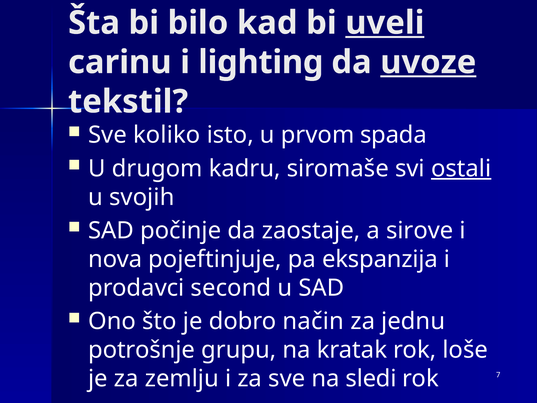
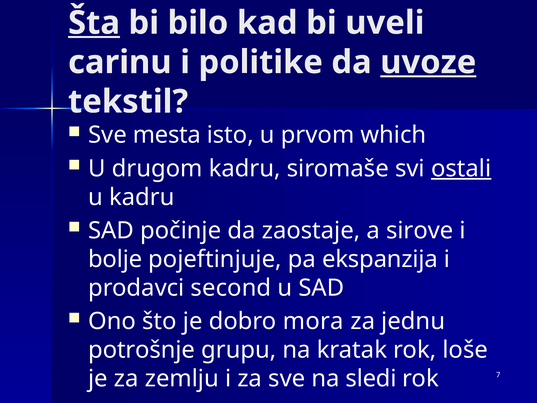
Šta underline: none -> present
uveli underline: present -> none
lighting: lighting -> politike
koliko: koliko -> mesta
spada: spada -> which
u svojih: svojih -> kadru
nova: nova -> bolje
način: način -> mora
